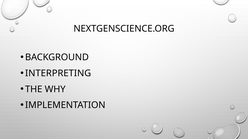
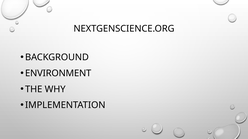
INTERPRETING: INTERPRETING -> ENVIRONMENT
